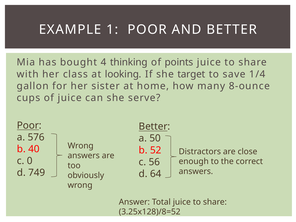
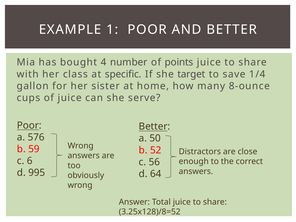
thinking: thinking -> number
looking: looking -> specific
40: 40 -> 59
0: 0 -> 6
749: 749 -> 995
